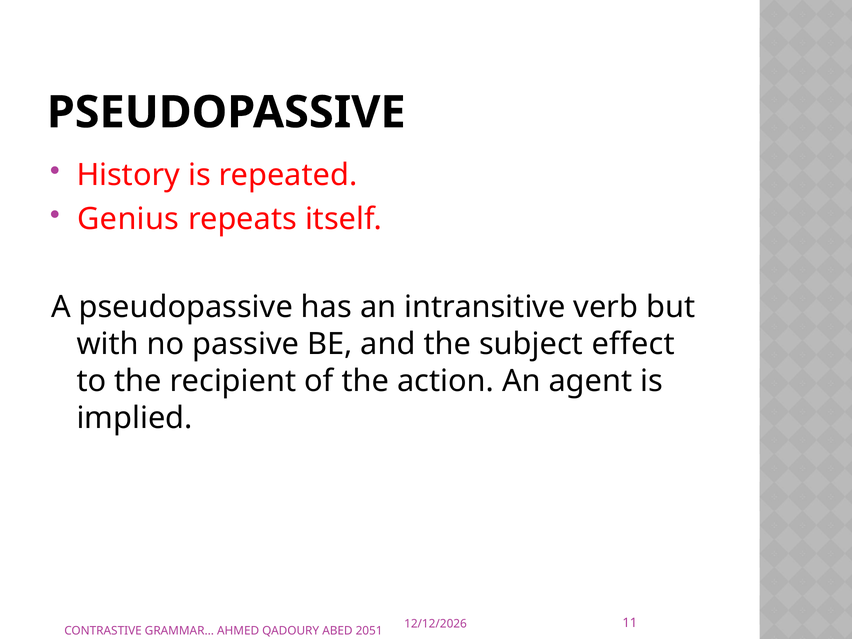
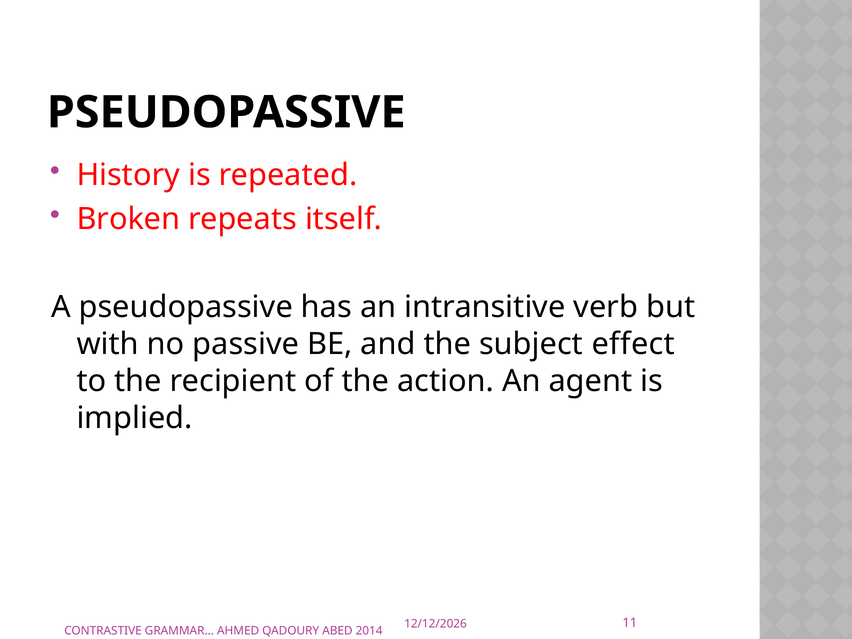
Genius: Genius -> Broken
2051: 2051 -> 2014
